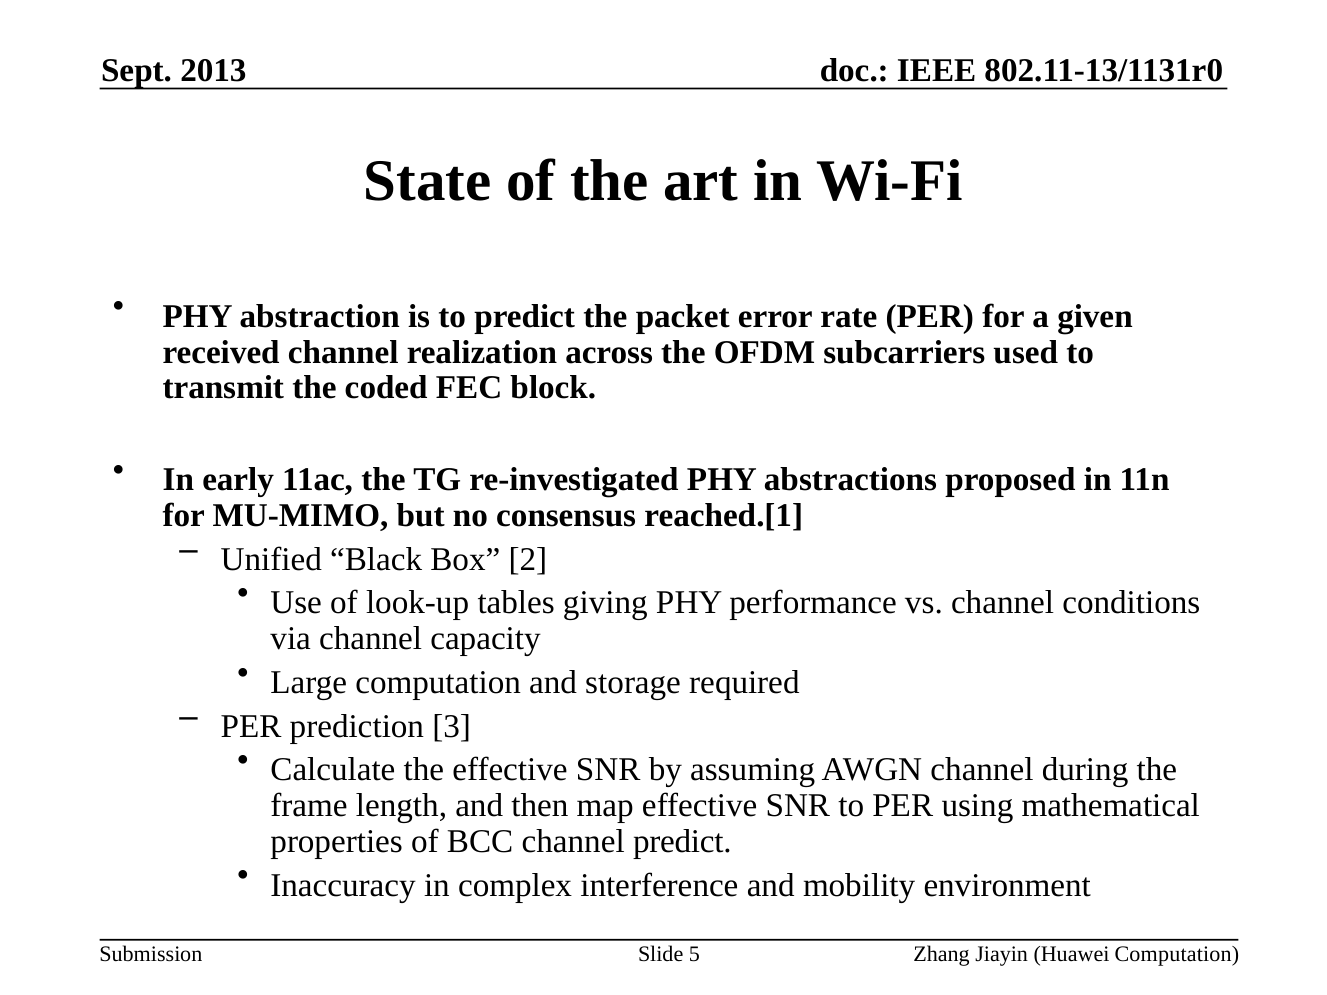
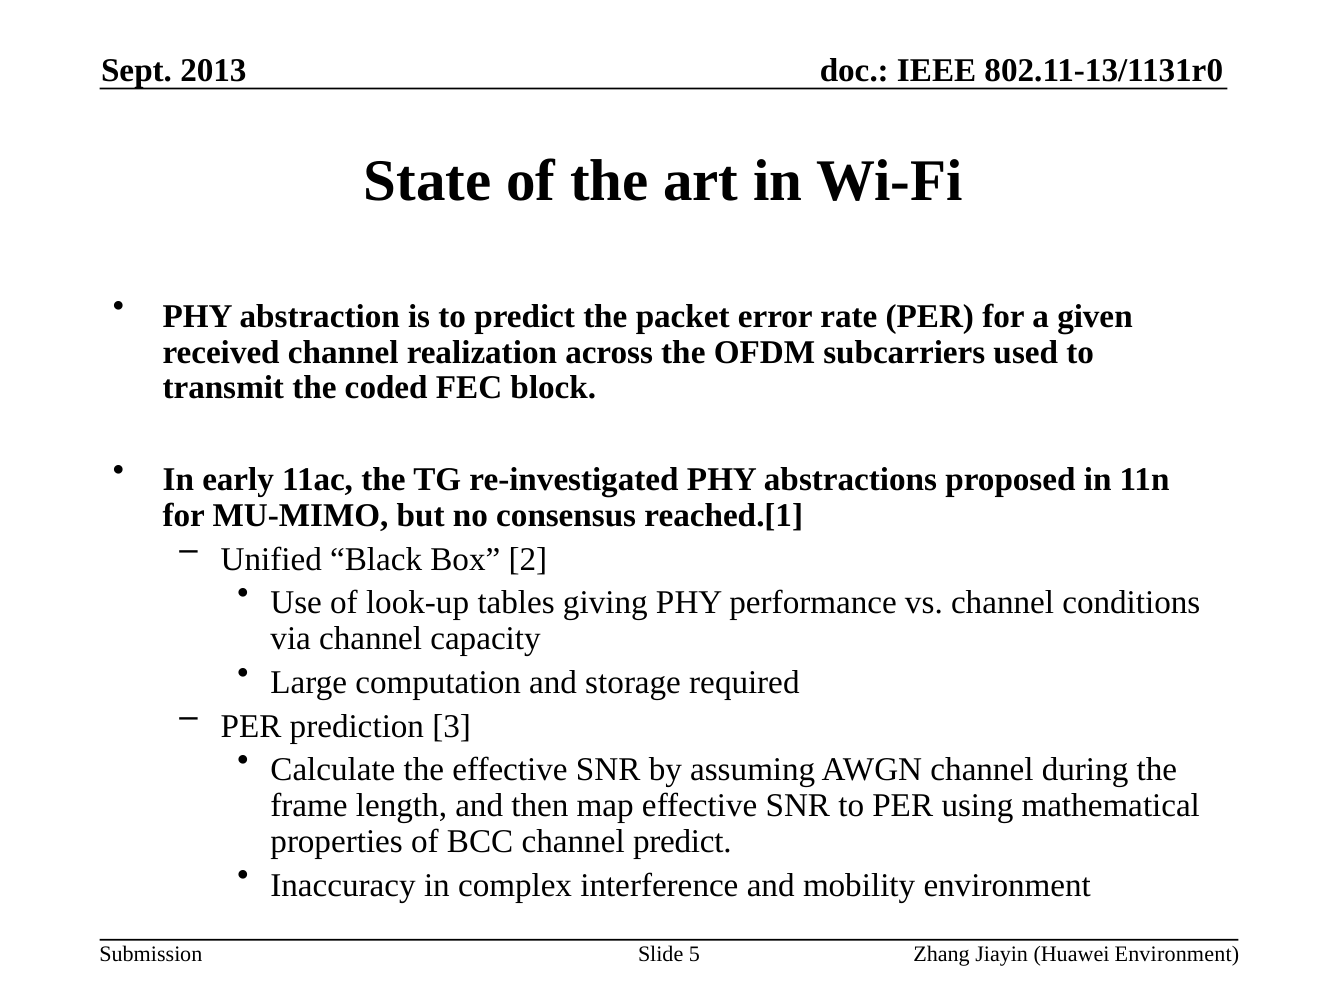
Huawei Computation: Computation -> Environment
